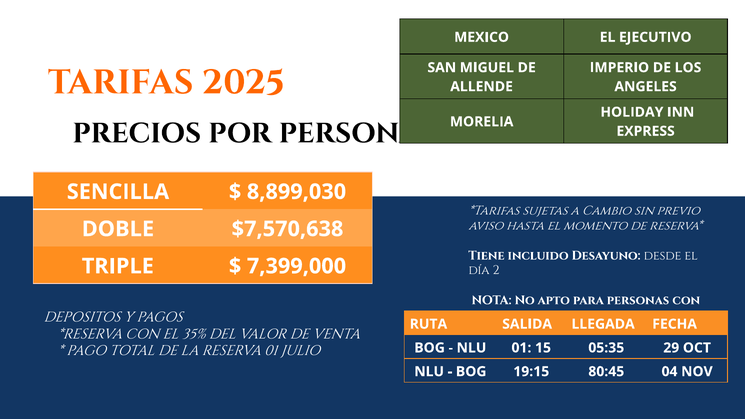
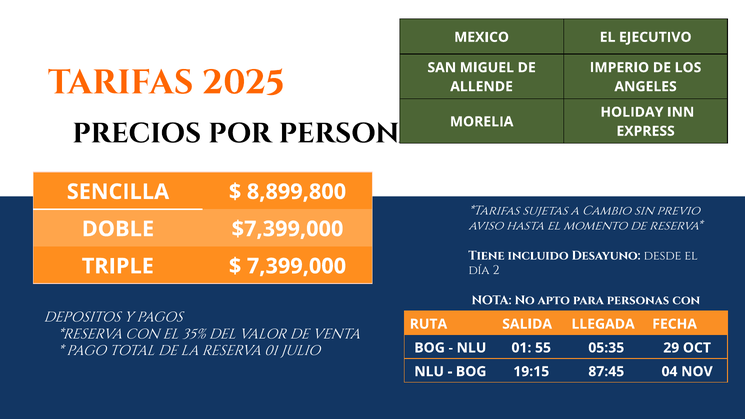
8,899,030: 8,899,030 -> 8,899,800
$7,570,638: $7,570,638 -> $7,399,000
15: 15 -> 55
80:45: 80:45 -> 87:45
